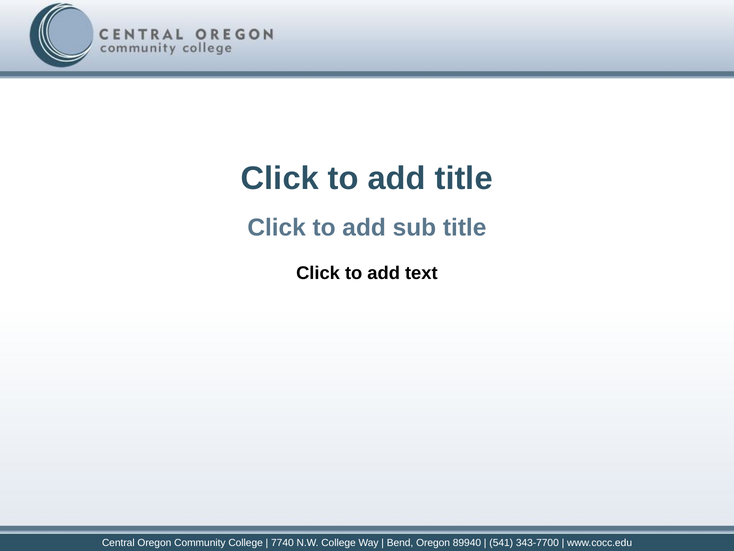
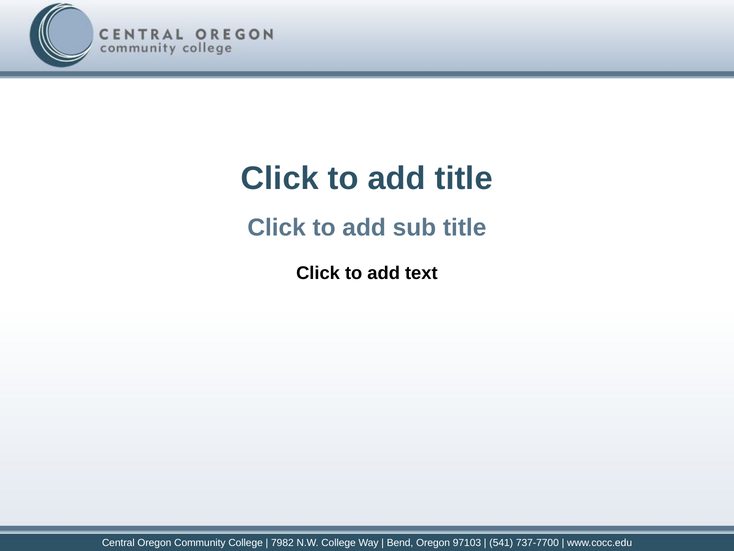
7740: 7740 -> 7982
89940: 89940 -> 97103
343-7700: 343-7700 -> 737-7700
